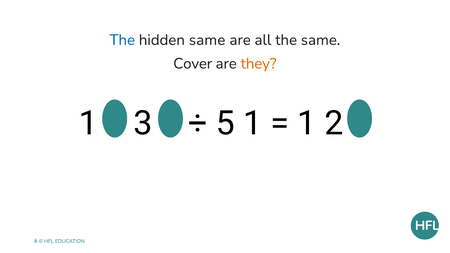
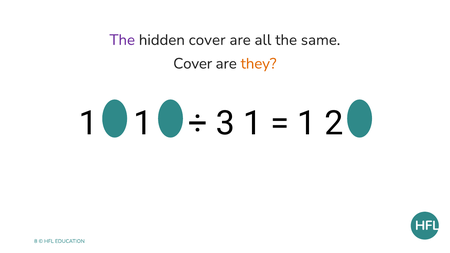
The at (122, 40) colour: blue -> purple
hidden same: same -> cover
3 at (143, 123): 3 -> 1
5 at (225, 123): 5 -> 3
